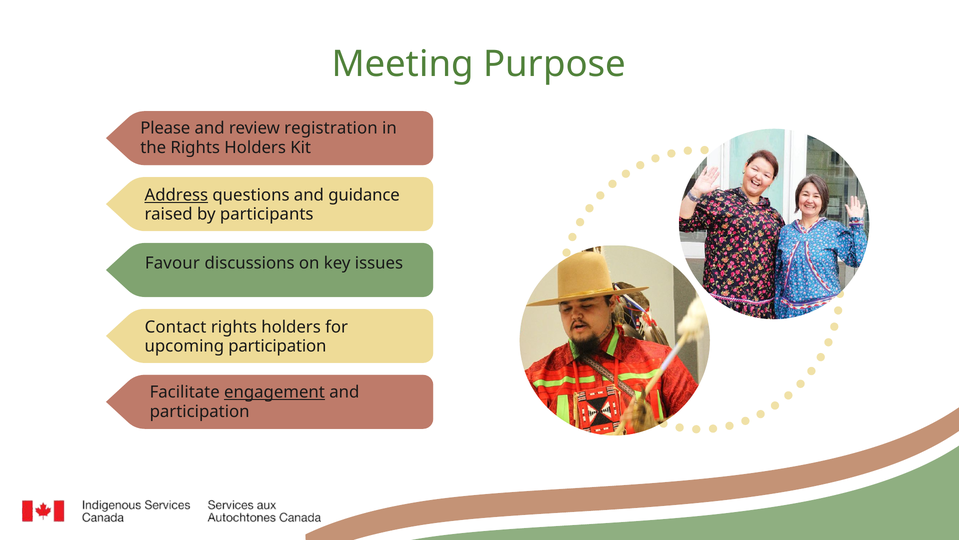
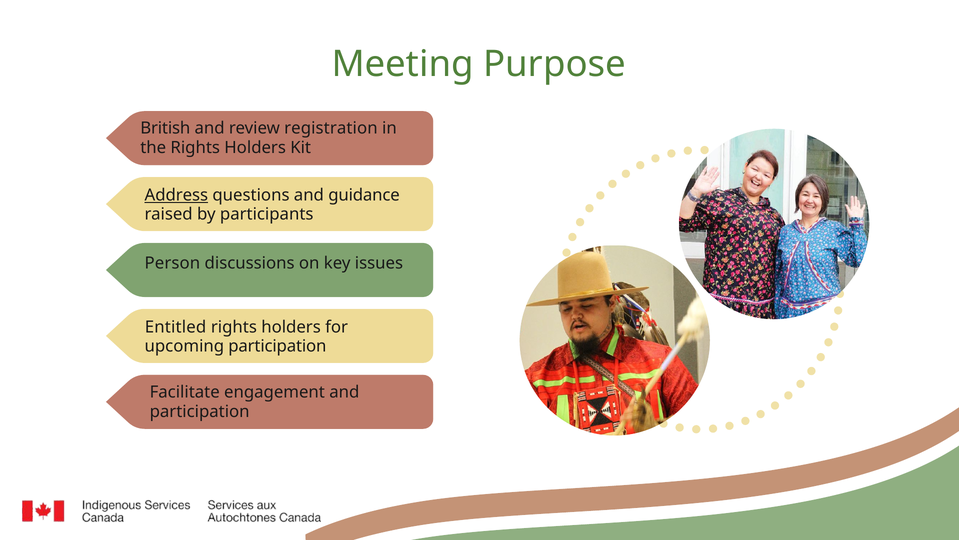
Please: Please -> British
Favour: Favour -> Person
Contact: Contact -> Entitled
engagement underline: present -> none
